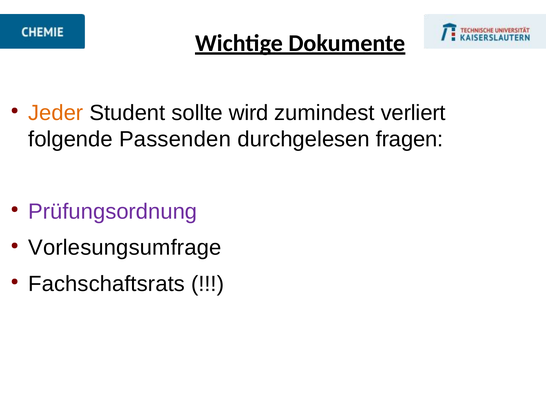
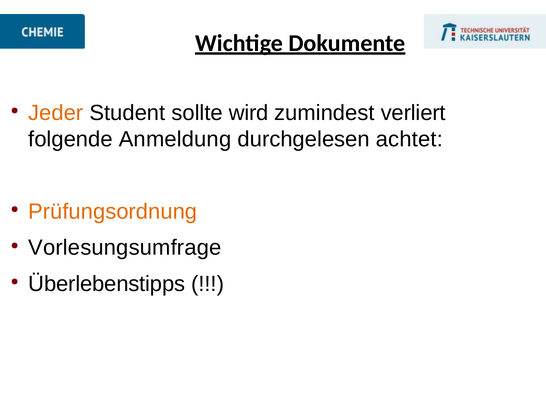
Passenden: Passenden -> Anmeldung
fragen: fragen -> achtet
Prüfungsordnung colour: purple -> orange
Fachschaftsrats: Fachschaftsrats -> Überlebenstipps
